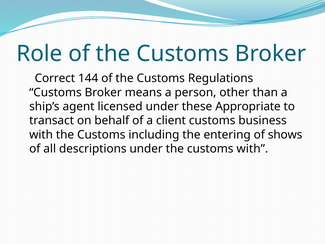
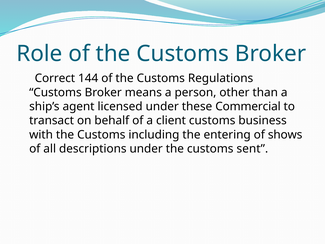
Appropriate: Appropriate -> Commercial
customs with: with -> sent
